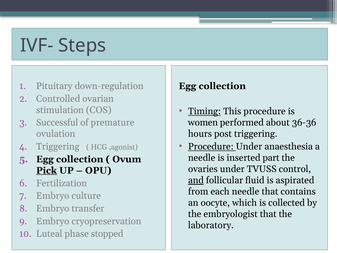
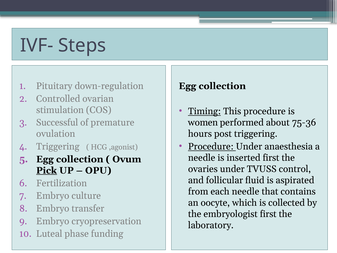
36-36: 36-36 -> 75-36
inserted part: part -> first
and underline: present -> none
embryologist that: that -> first
stopped: stopped -> funding
